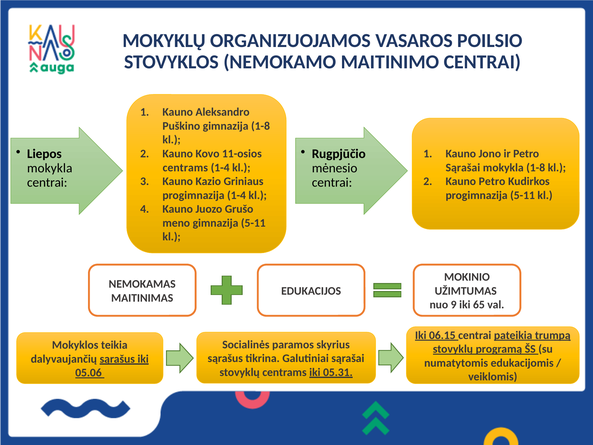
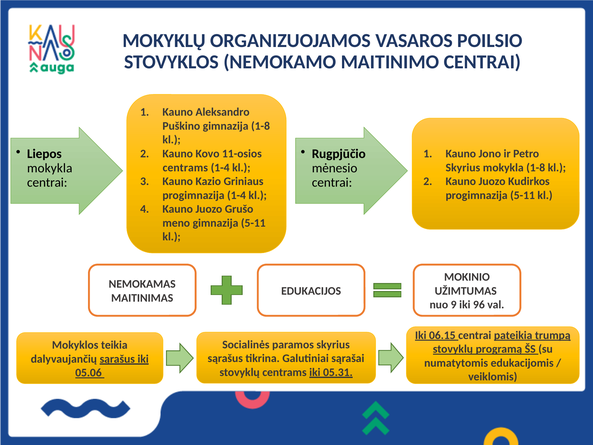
Sąrašai at (463, 167): Sąrašai -> Skyrius
Petro at (492, 181): Petro -> Juozo
65: 65 -> 96
